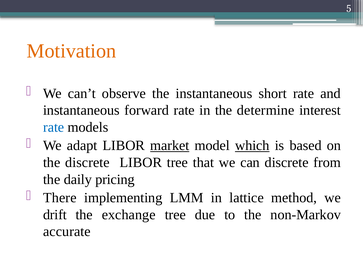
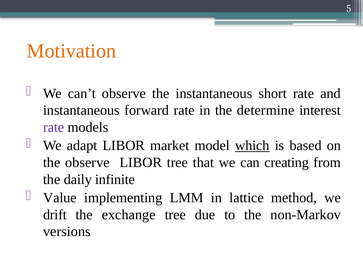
rate at (54, 127) colour: blue -> purple
market underline: present -> none
the discrete: discrete -> observe
can discrete: discrete -> creating
pricing: pricing -> infinite
There: There -> Value
accurate: accurate -> versions
